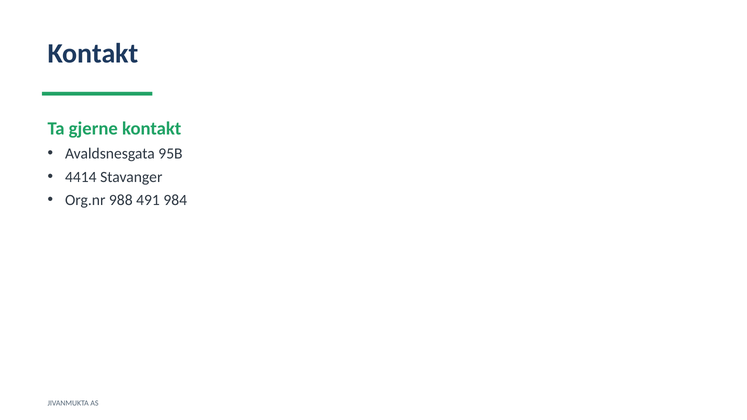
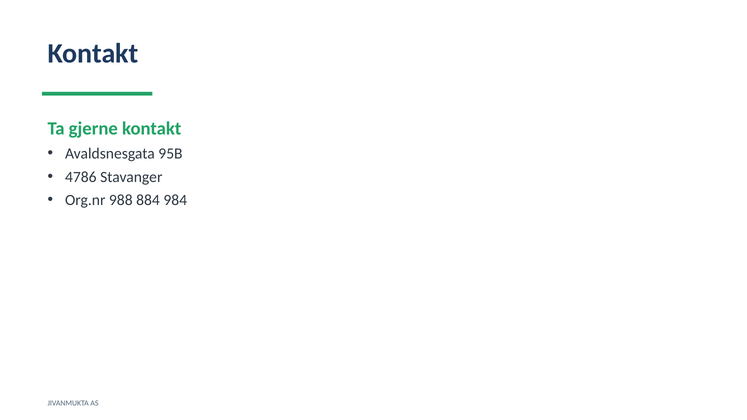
4414: 4414 -> 4786
491: 491 -> 884
